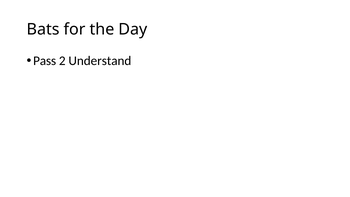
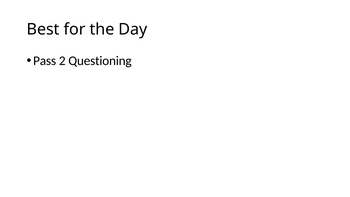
Bats: Bats -> Best
Understand: Understand -> Questioning
